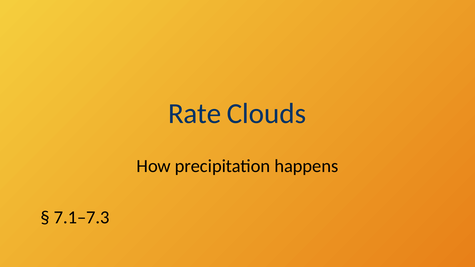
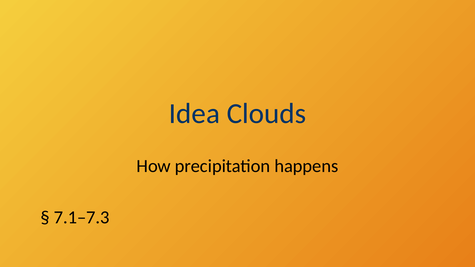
Rate: Rate -> Idea
